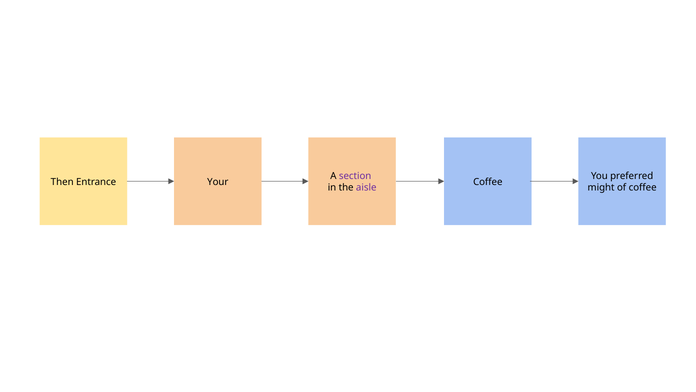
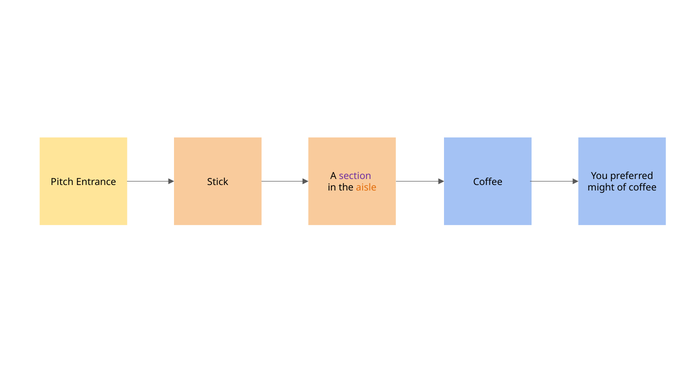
Then: Then -> Pitch
Your: Your -> Stick
aisle colour: purple -> orange
